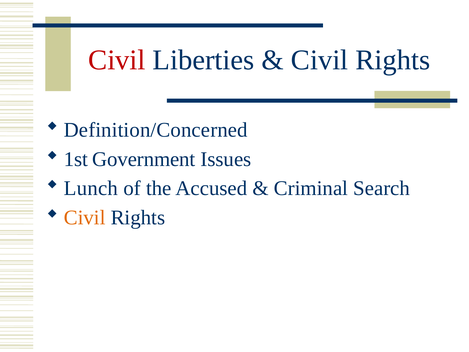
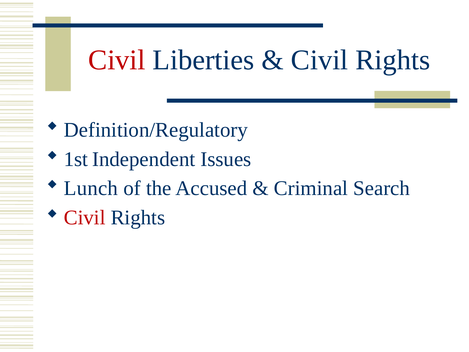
Definition/Concerned: Definition/Concerned -> Definition/Regulatory
Government: Government -> Independent
Civil at (85, 217) colour: orange -> red
